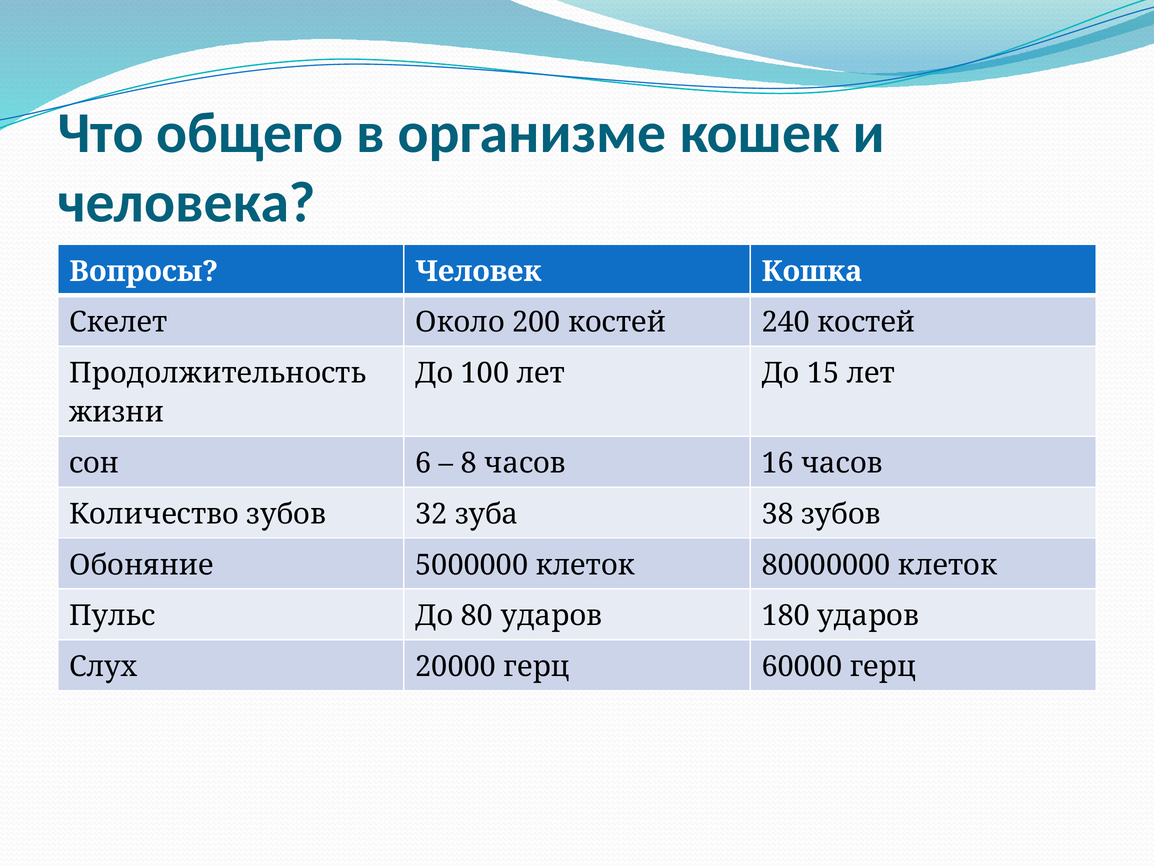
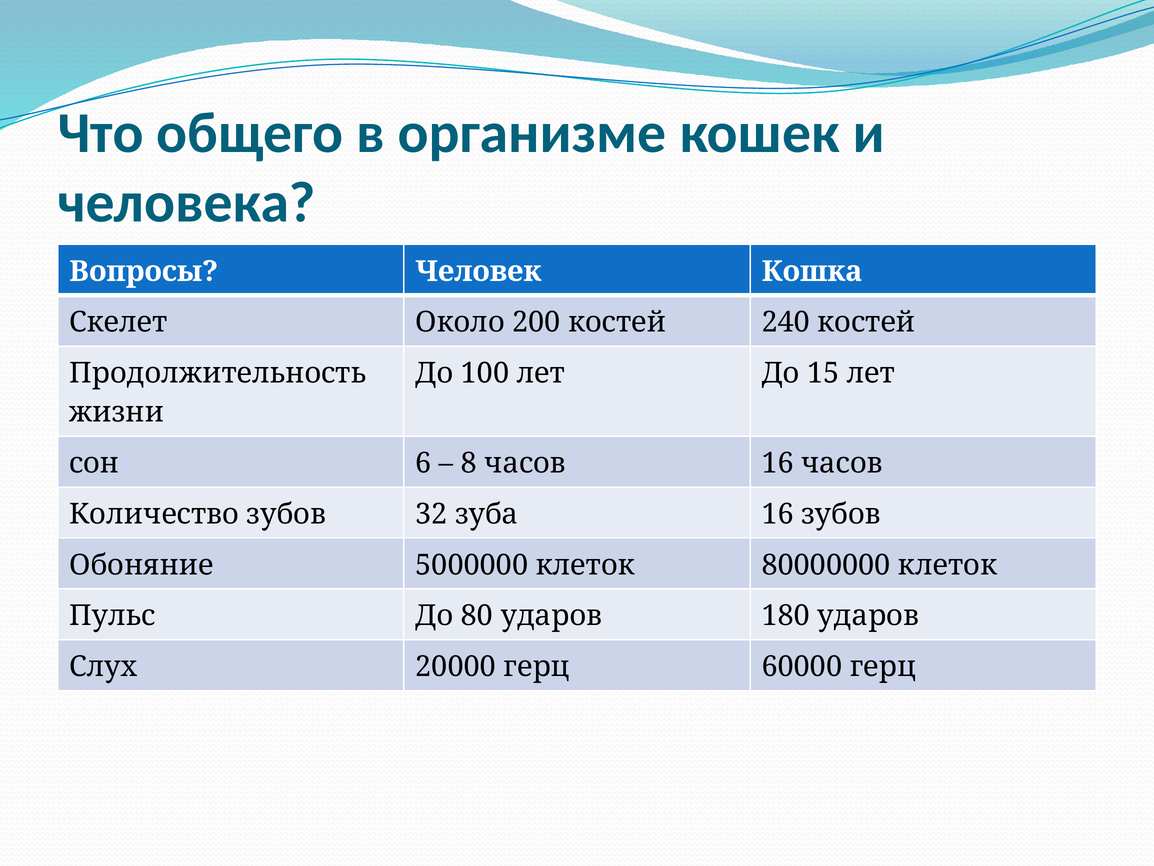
зуба 38: 38 -> 16
